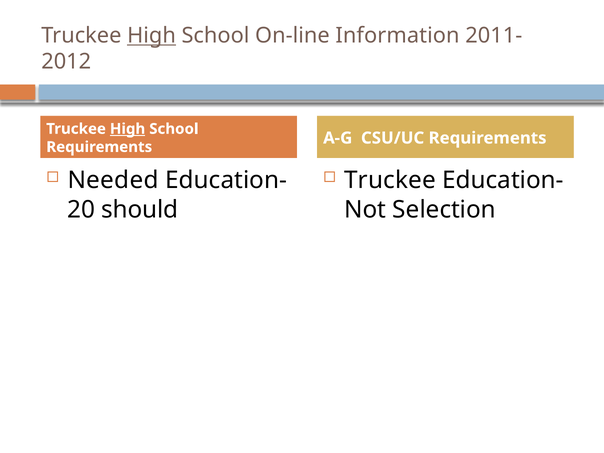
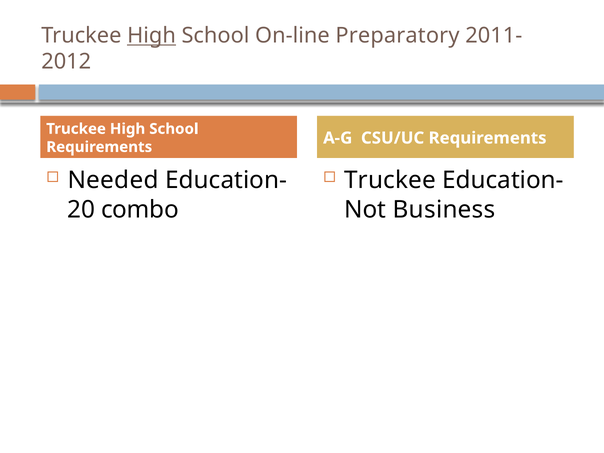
Information: Information -> Preparatory
High at (128, 129) underline: present -> none
should: should -> combo
Selection: Selection -> Business
